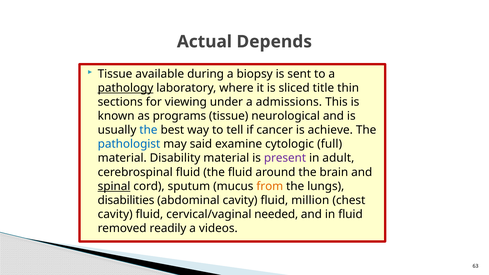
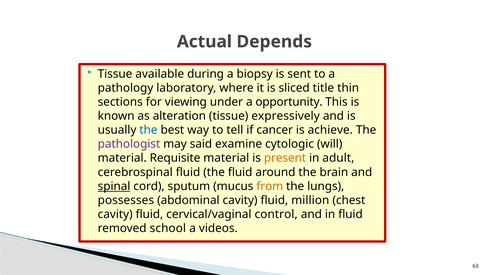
pathology underline: present -> none
admissions: admissions -> opportunity
programs: programs -> alteration
neurological: neurological -> expressively
pathologist colour: blue -> purple
full: full -> will
Disability: Disability -> Requisite
present colour: purple -> orange
disabilities: disabilities -> possesses
needed: needed -> control
readily: readily -> school
